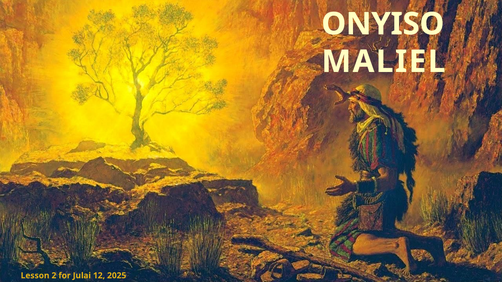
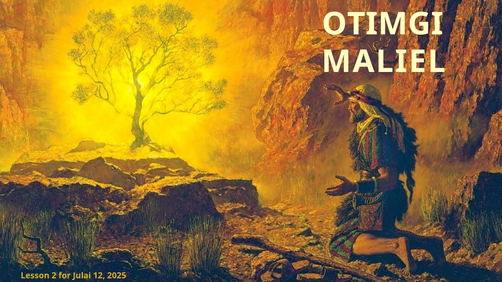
ONYISO: ONYISO -> OTIMGI
